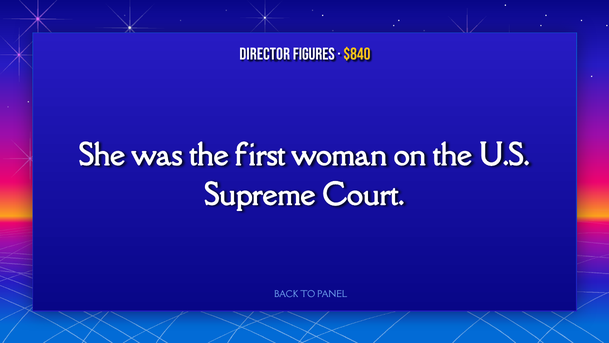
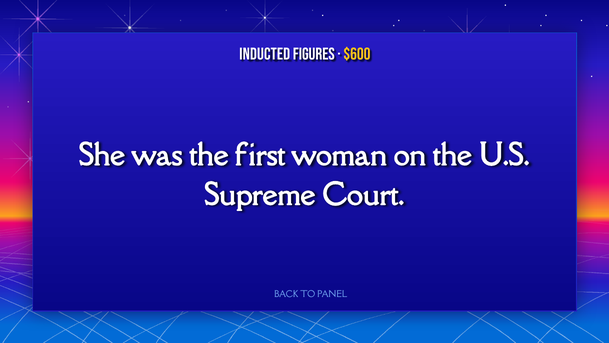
Director: Director -> Inducted
$840: $840 -> $600
